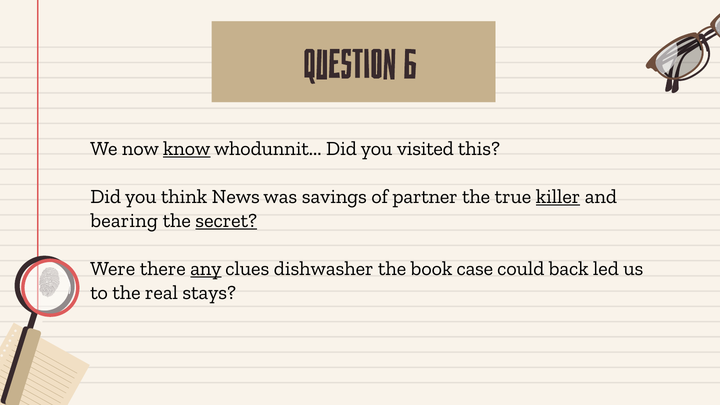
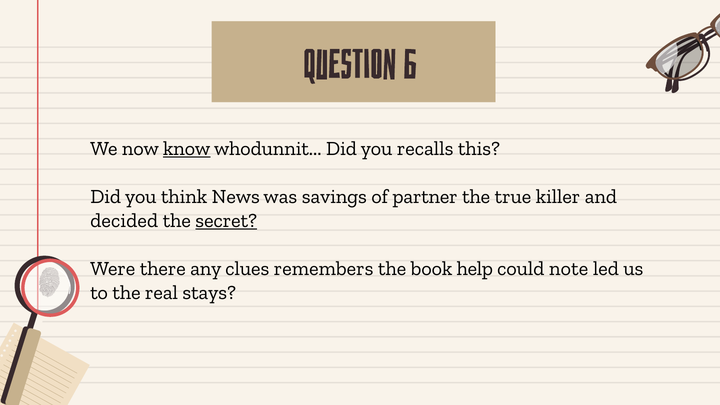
visited: visited -> recalls
killer underline: present -> none
bearing: bearing -> decided
any underline: present -> none
dishwasher: dishwasher -> remembers
case: case -> help
back: back -> note
